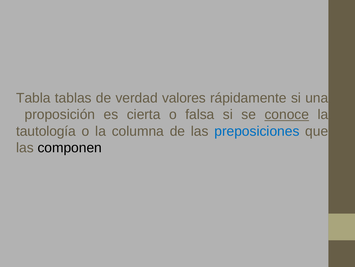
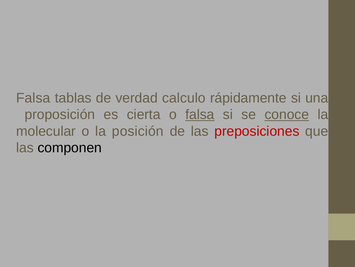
Tabla at (33, 98): Tabla -> Falsa
valores: valores -> calculo
falsa at (200, 114) underline: none -> present
tautología: tautología -> molecular
columna: columna -> posición
preposiciones colour: blue -> red
